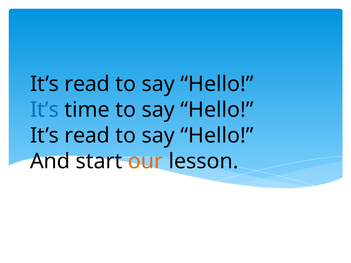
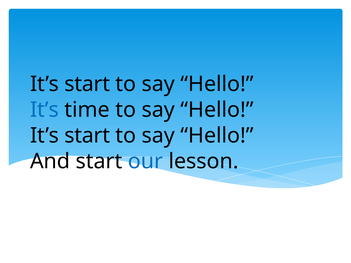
read at (87, 84): read -> start
read at (87, 136): read -> start
our colour: orange -> blue
